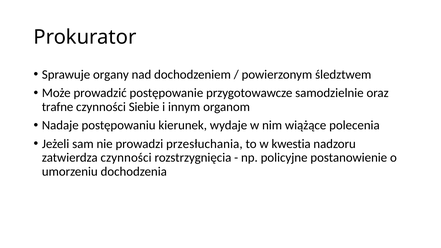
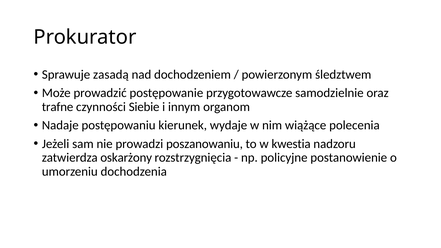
organy: organy -> zasadą
przesłuchania: przesłuchania -> poszanowaniu
zatwierdza czynności: czynności -> oskarżony
